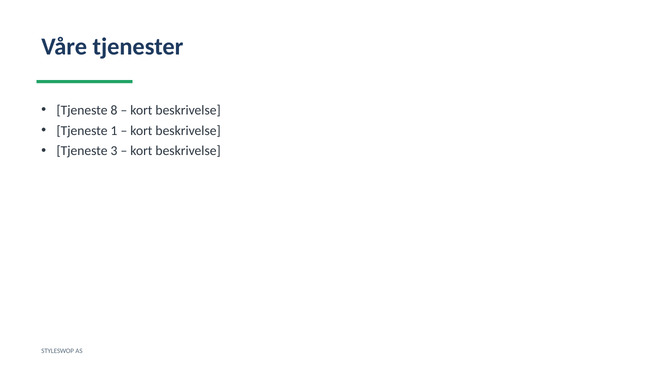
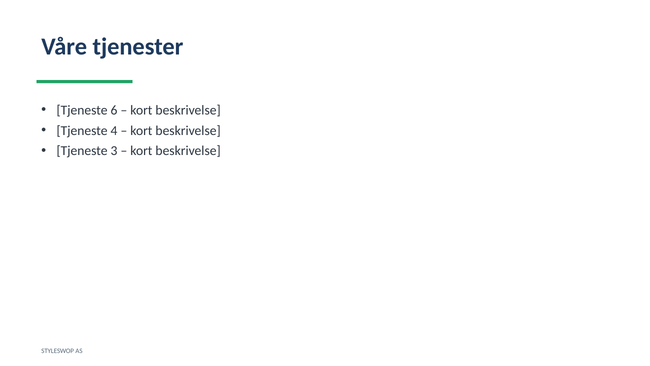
8: 8 -> 6
1: 1 -> 4
